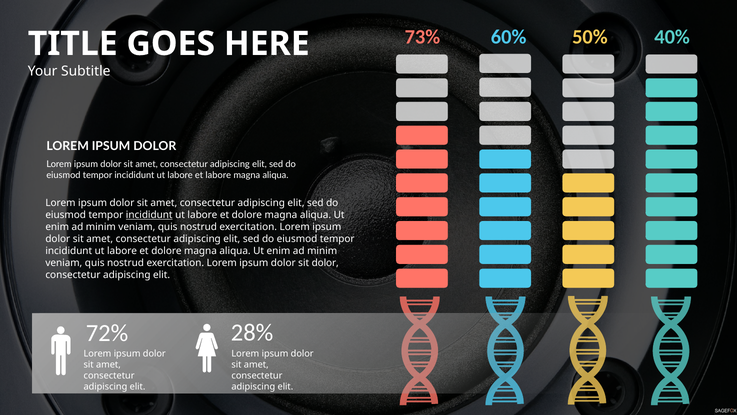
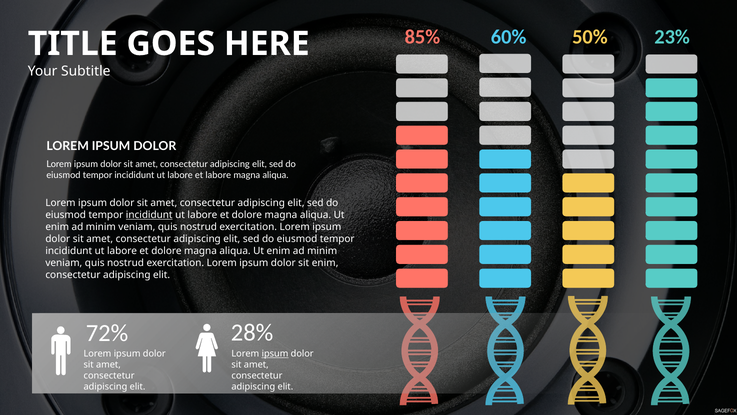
73%: 73% -> 85%
40%: 40% -> 23%
sit dolor: dolor -> enim
ipsum at (275, 353) underline: none -> present
